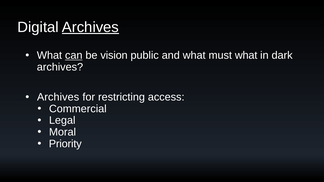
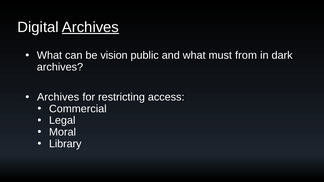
can underline: present -> none
must what: what -> from
Priority: Priority -> Library
